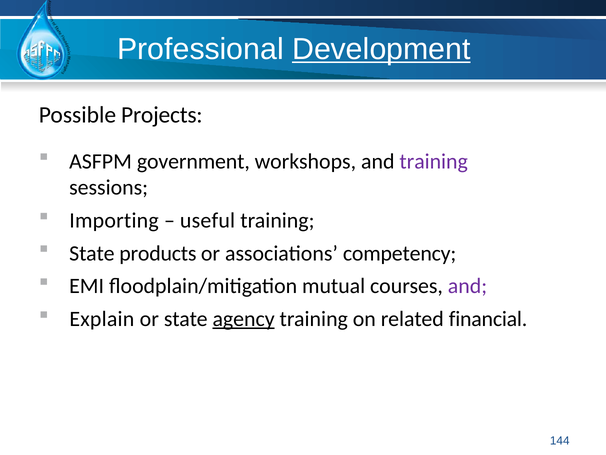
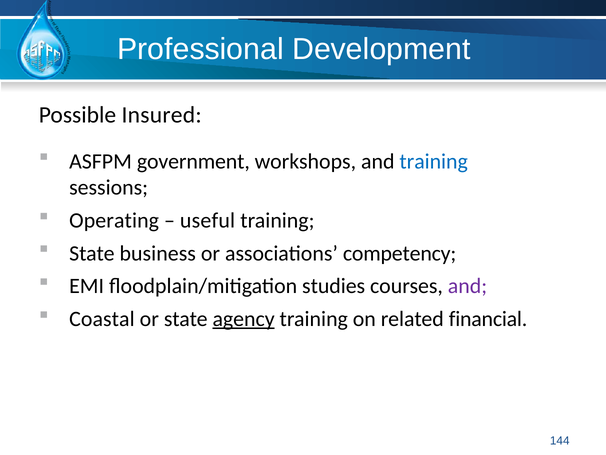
Development underline: present -> none
Projects: Projects -> Insured
training at (434, 161) colour: purple -> blue
Importing: Importing -> Operating
products: products -> business
mutual: mutual -> studies
Explain: Explain -> Coastal
